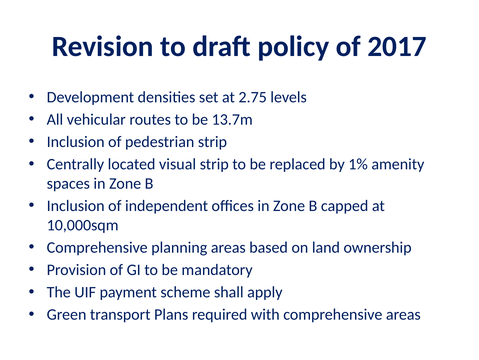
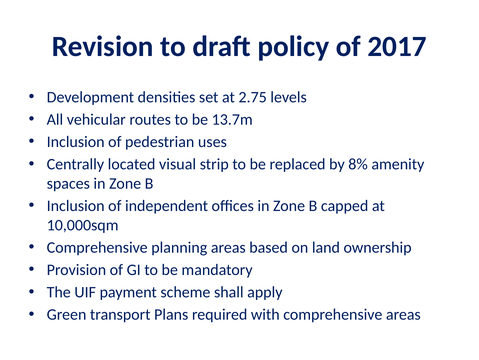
pedestrian strip: strip -> uses
1%: 1% -> 8%
